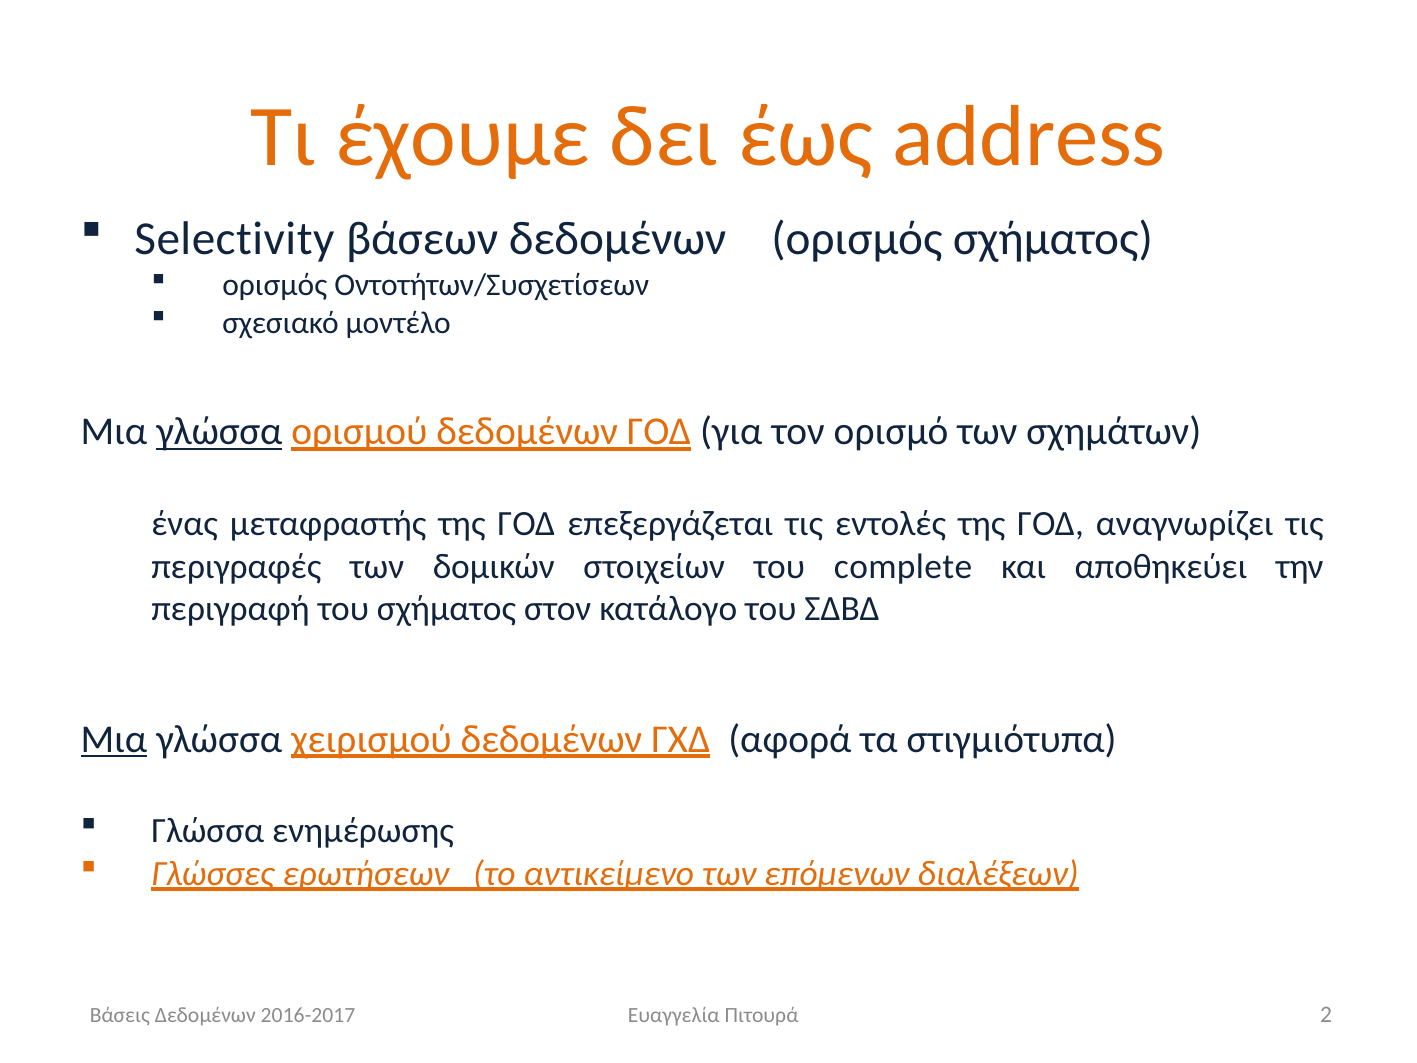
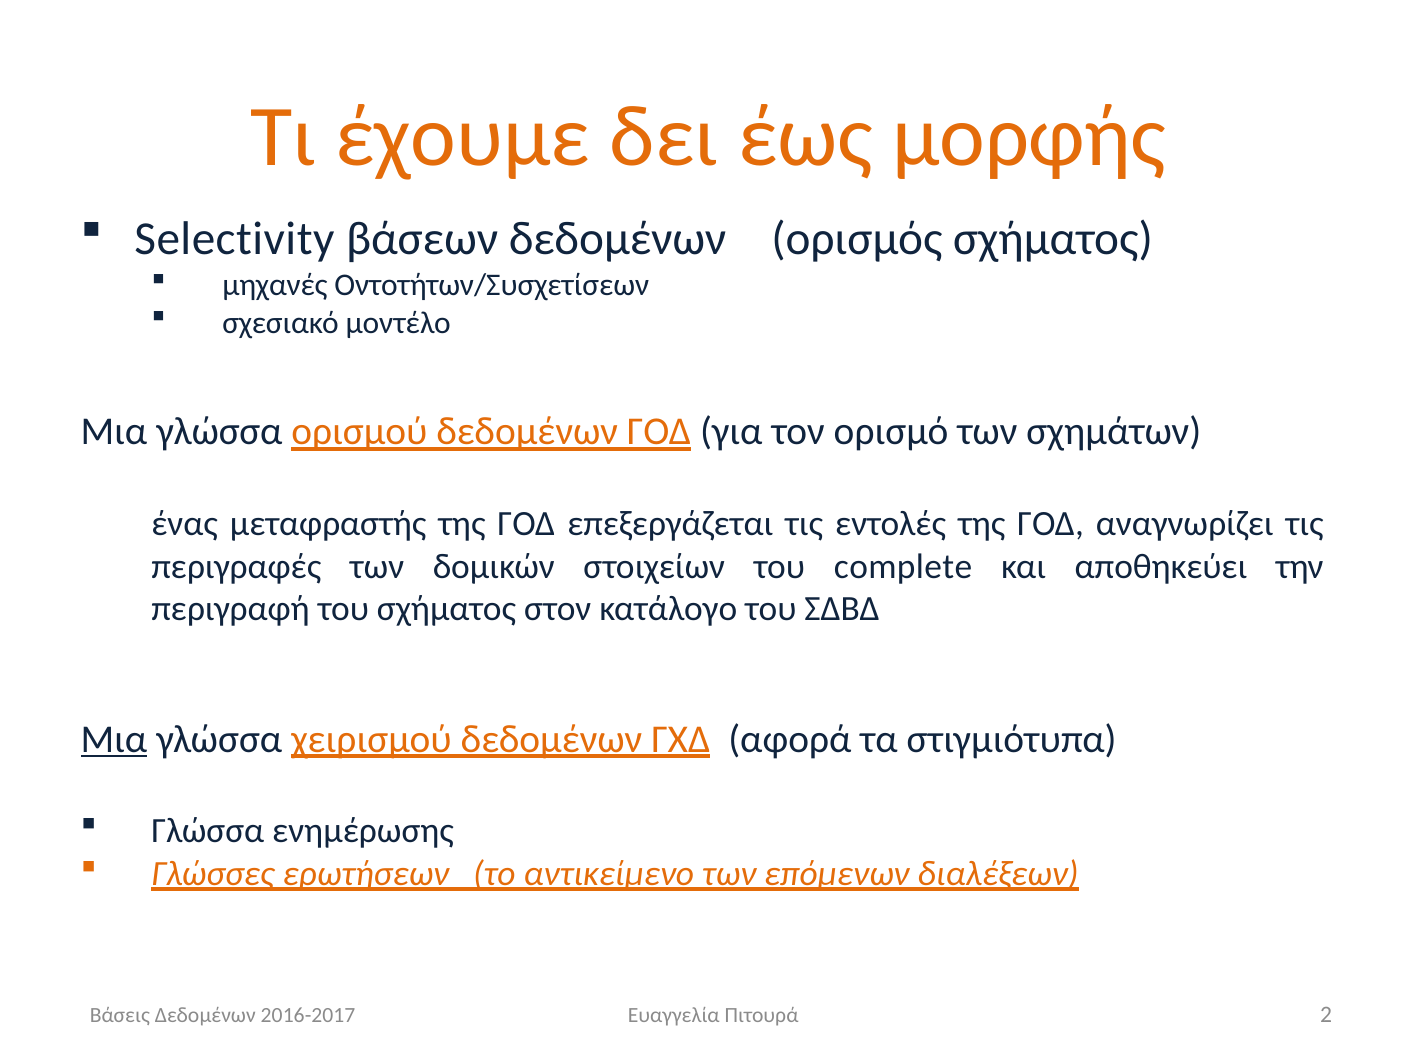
address: address -> μορφής
ορισμός at (275, 285): ορισμός -> μηχανές
γλώσσα at (219, 432) underline: present -> none
